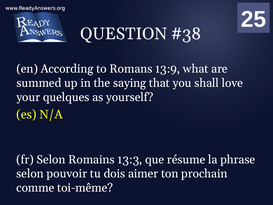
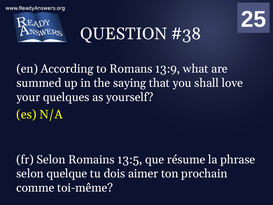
13:3: 13:3 -> 13:5
pouvoir: pouvoir -> quelque
